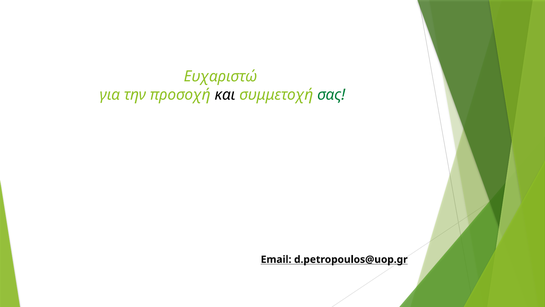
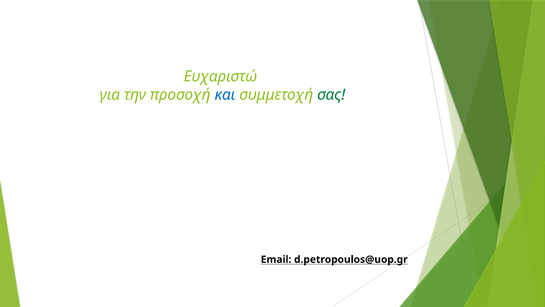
και colour: black -> blue
